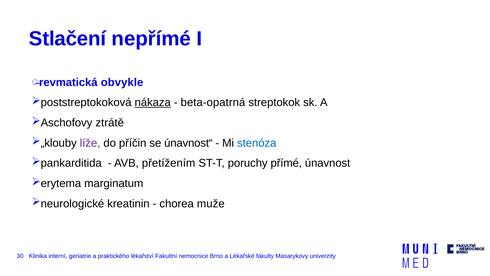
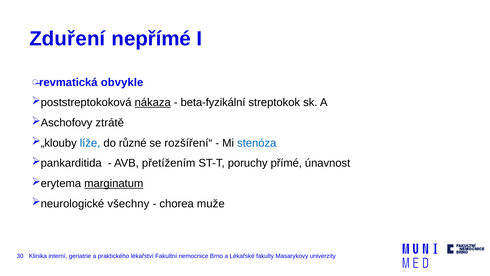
Stlačení: Stlačení -> Zduření
beta-opatrná: beta-opatrná -> beta-fyzikální
líže colour: purple -> blue
příčin: příčin -> různé
únavnost“: únavnost“ -> rozšíření“
marginatum underline: none -> present
kreatinin: kreatinin -> všechny
